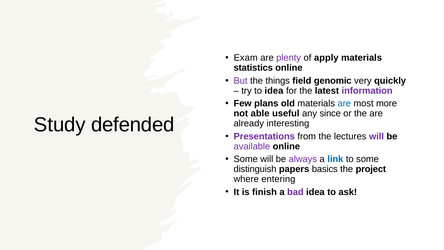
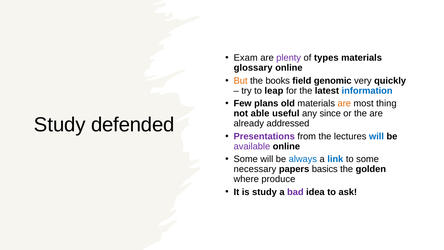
apply: apply -> types
statistics: statistics -> glossary
But colour: purple -> orange
things: things -> books
to idea: idea -> leap
information colour: purple -> blue
are at (344, 103) colour: blue -> orange
more: more -> thing
interesting: interesting -> addressed
will at (377, 136) colour: purple -> blue
always colour: purple -> blue
distinguish: distinguish -> necessary
project: project -> golden
entering: entering -> produce
is finish: finish -> study
